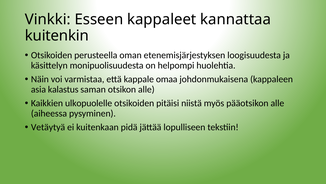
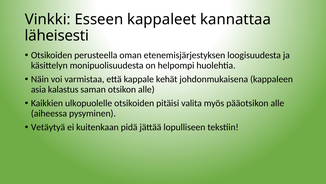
kuitenkin: kuitenkin -> läheisesti
omaa: omaa -> kehät
niistä: niistä -> valita
